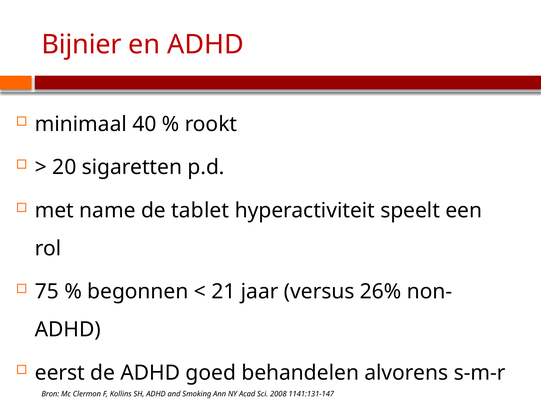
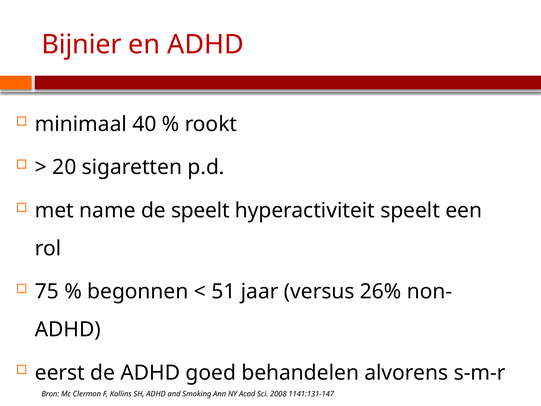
de tablet: tablet -> speelt
21: 21 -> 51
